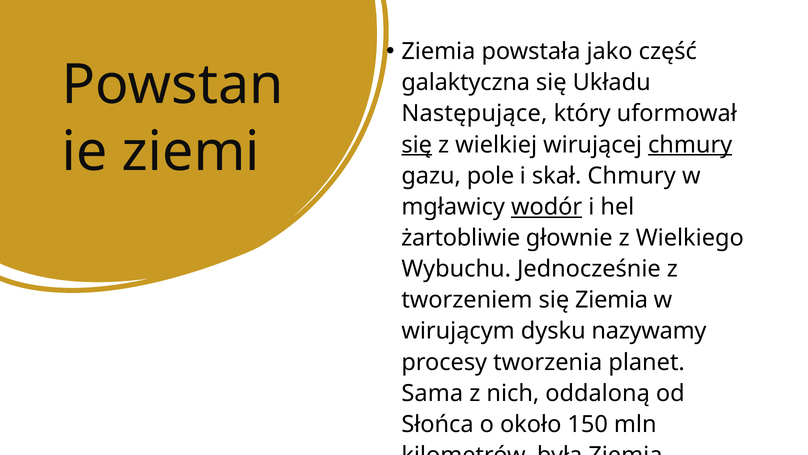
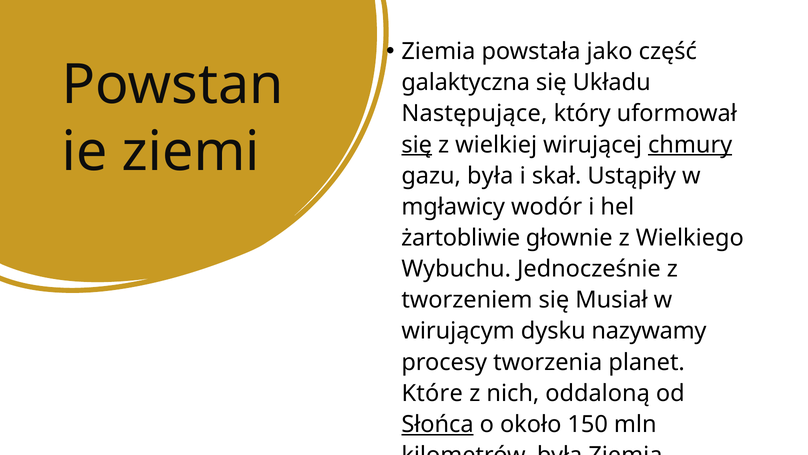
gazu pole: pole -> była
skał Chmury: Chmury -> Ustąpiły
wodór underline: present -> none
się Ziemia: Ziemia -> Musiał
Sama: Sama -> Które
Słońca underline: none -> present
